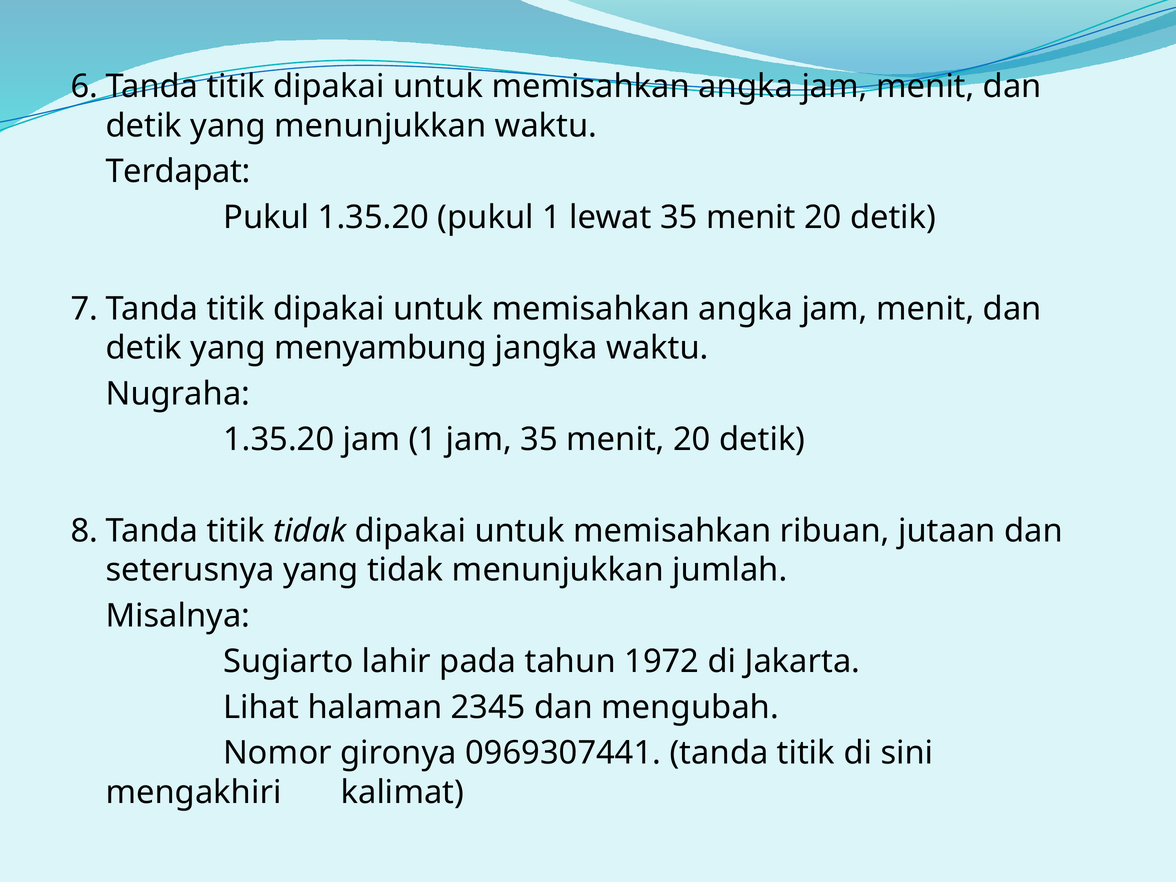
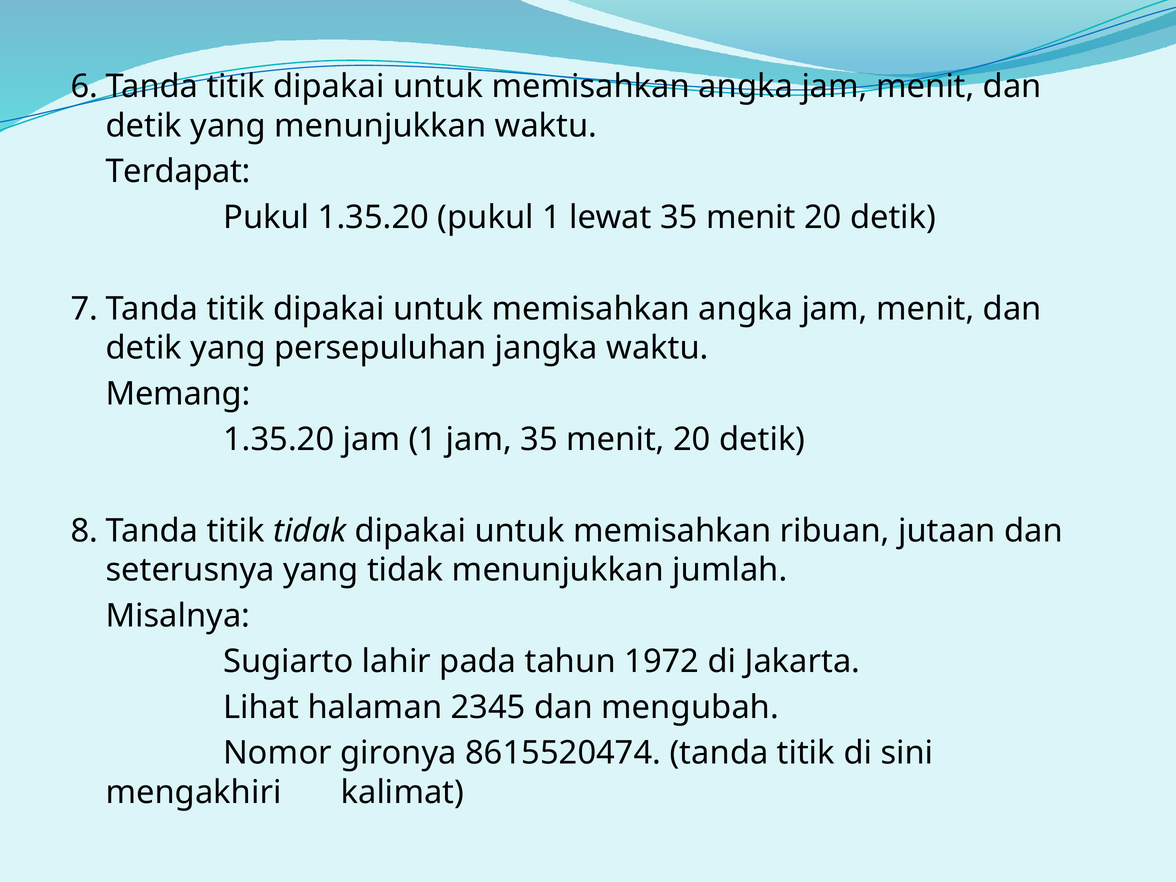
menyambung: menyambung -> persepuluhan
Nugraha: Nugraha -> Memang
0969307441: 0969307441 -> 8615520474
